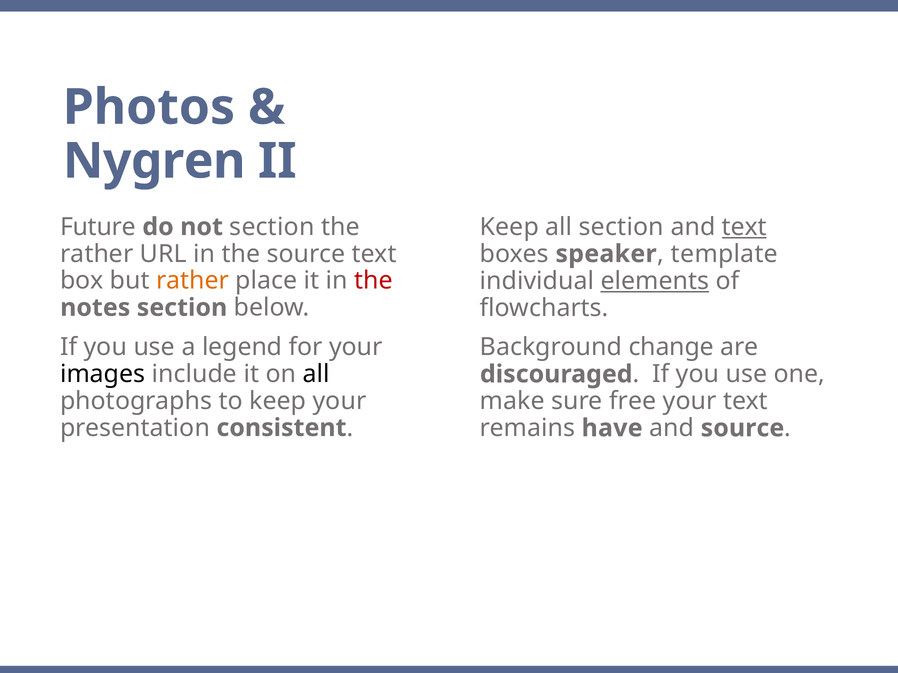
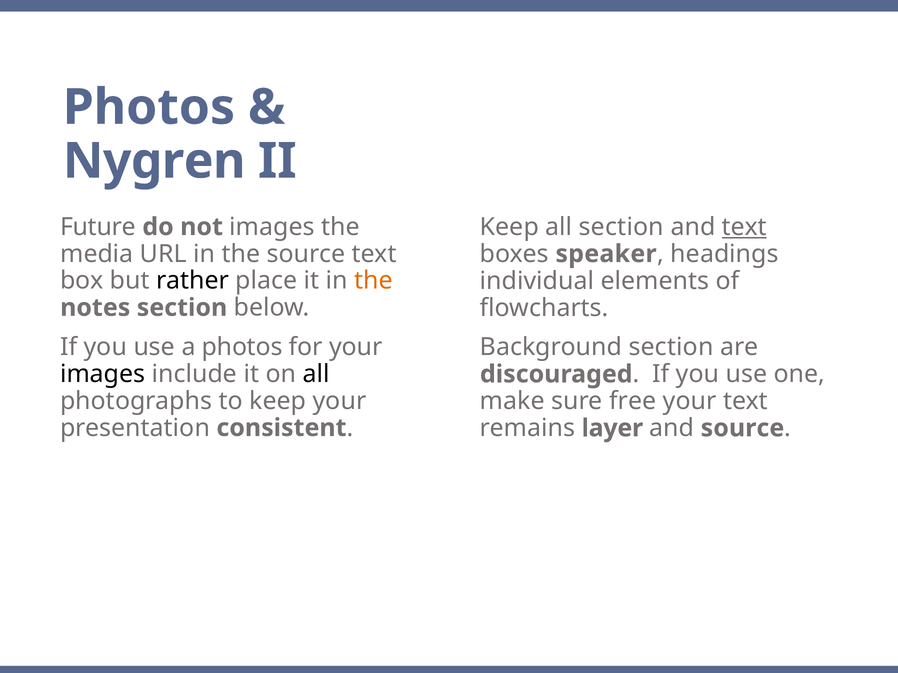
not section: section -> images
rather at (97, 254): rather -> media
template: template -> headings
rather at (193, 281) colour: orange -> black
the at (373, 281) colour: red -> orange
elements underline: present -> none
a legend: legend -> photos
Background change: change -> section
have: have -> layer
